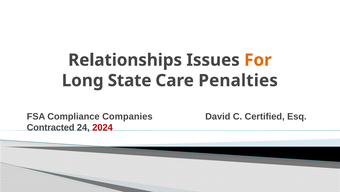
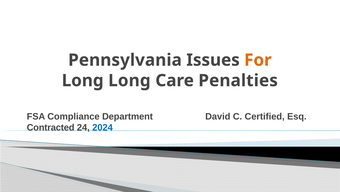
Relationships: Relationships -> Pennsylvania
Long State: State -> Long
Companies: Companies -> Department
2024 colour: red -> blue
